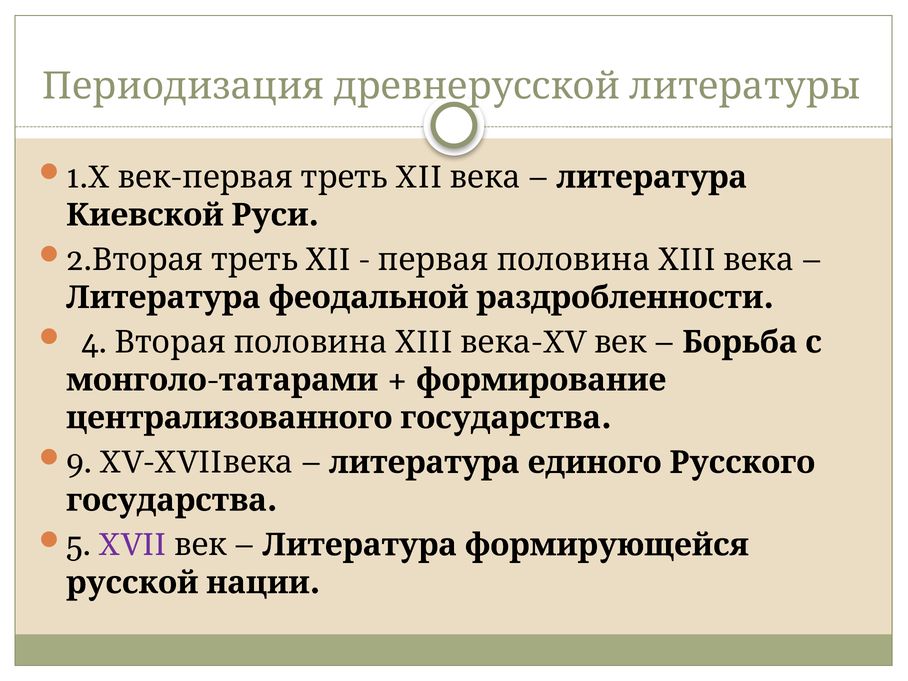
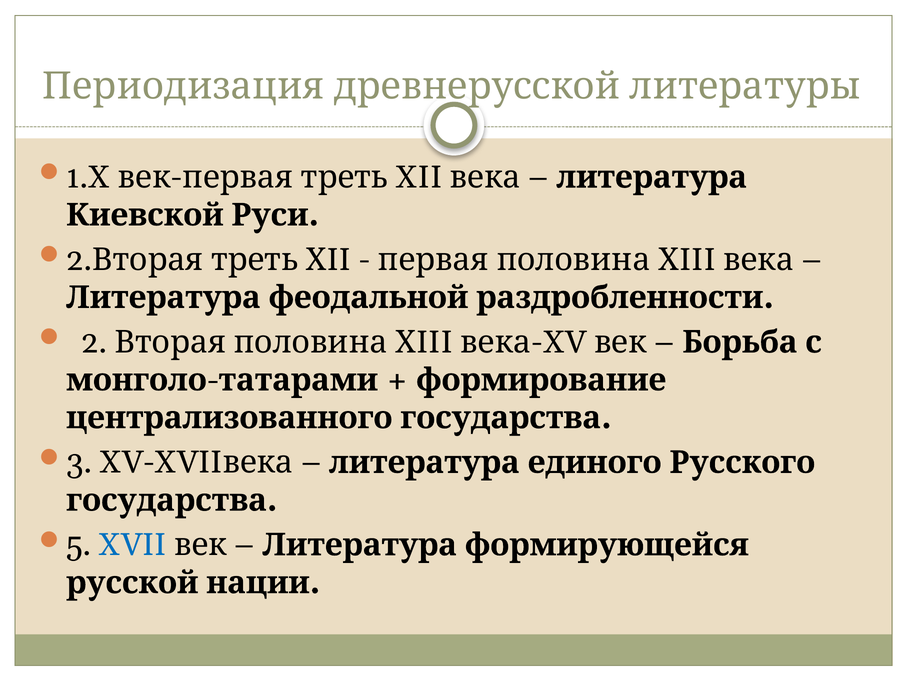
4 at (94, 342): 4 -> 2
9: 9 -> 3
XVII colour: purple -> blue
